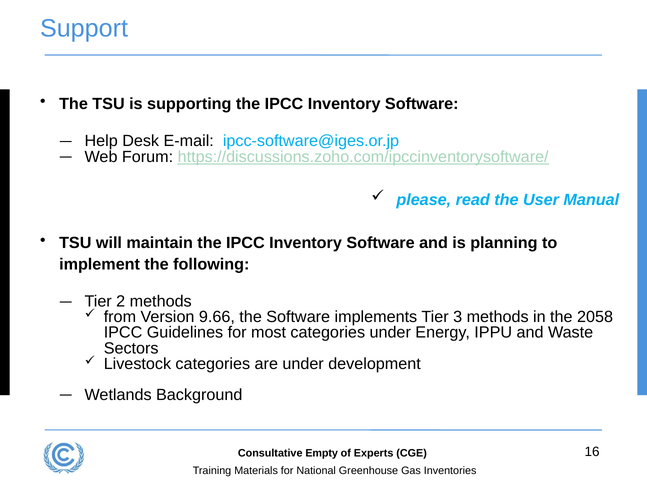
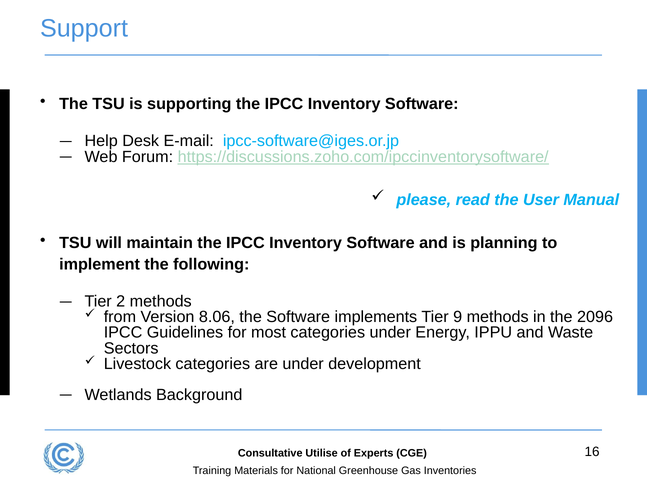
9.66: 9.66 -> 8.06
3: 3 -> 9
2058: 2058 -> 2096
Empty: Empty -> Utilise
